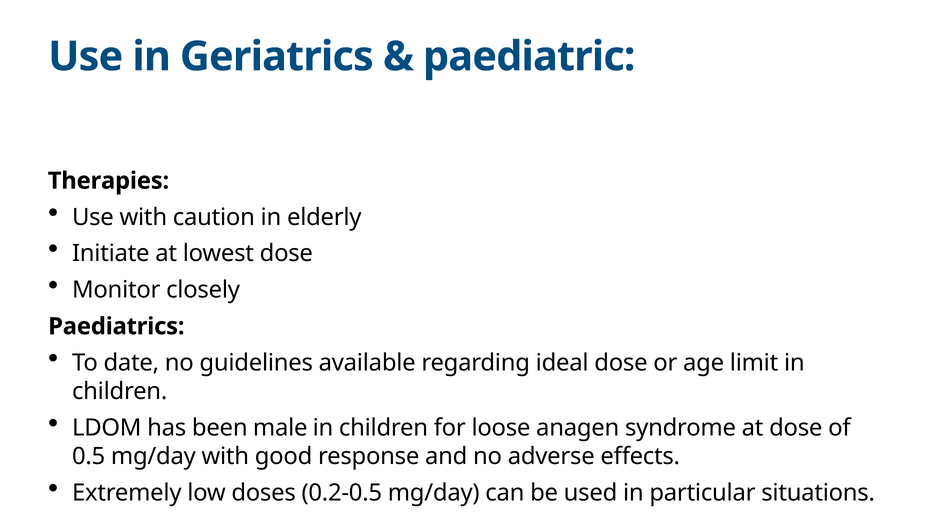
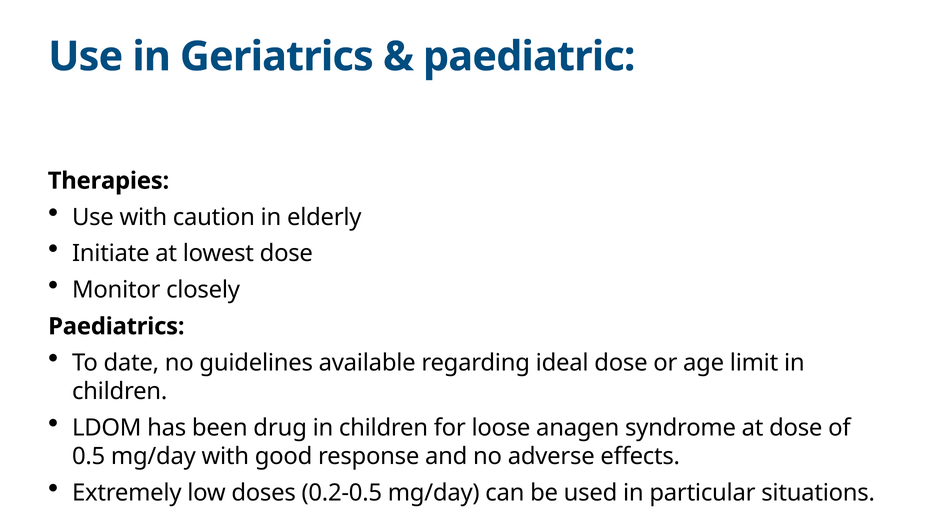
male: male -> drug
